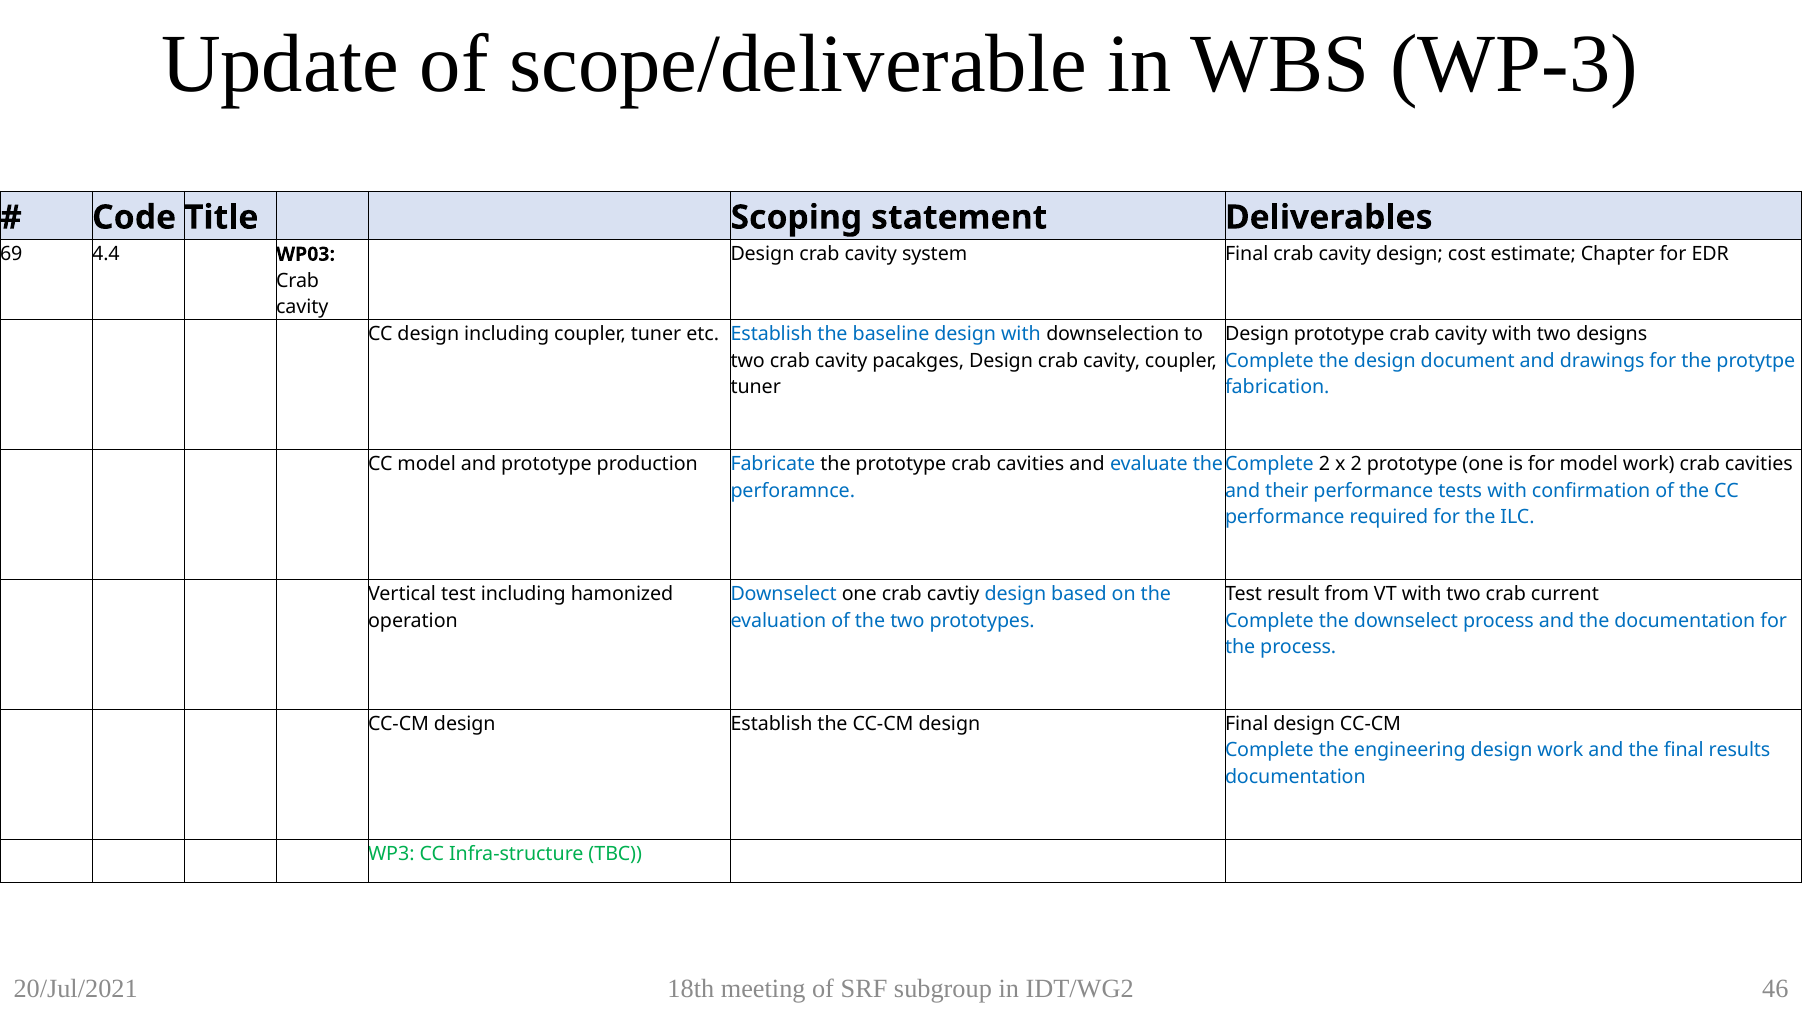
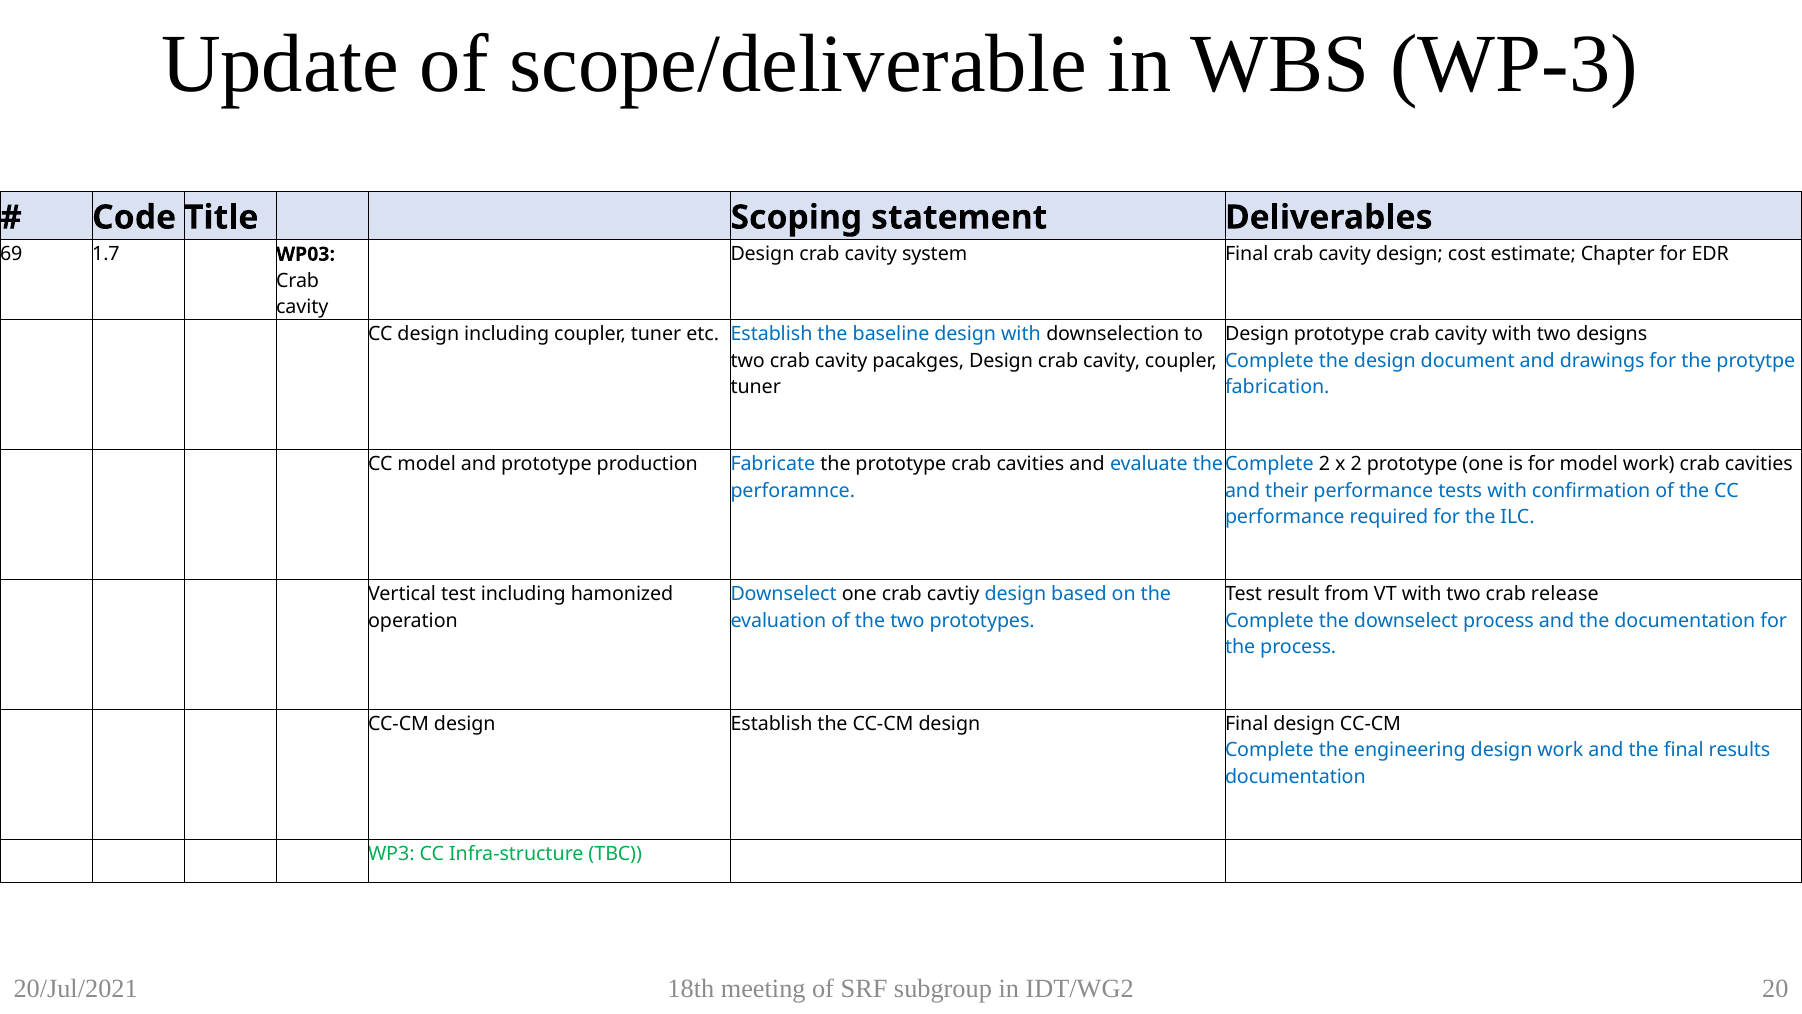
4.4: 4.4 -> 1.7
current: current -> release
46: 46 -> 20
